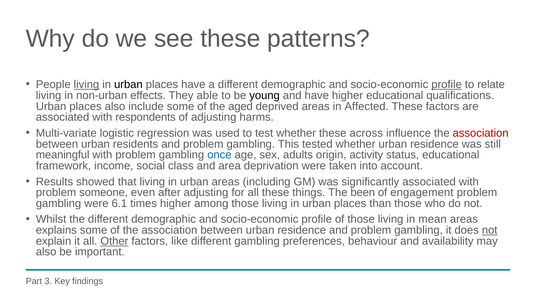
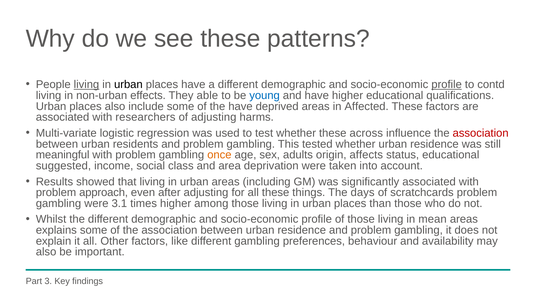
relate: relate -> contd
young colour: black -> blue
the aged: aged -> have
respondents: respondents -> researchers
once colour: blue -> orange
activity: activity -> affects
framework: framework -> suggested
someone: someone -> approach
been: been -> days
engagement: engagement -> scratchcards
6.1: 6.1 -> 3.1
not at (490, 230) underline: present -> none
Other underline: present -> none
